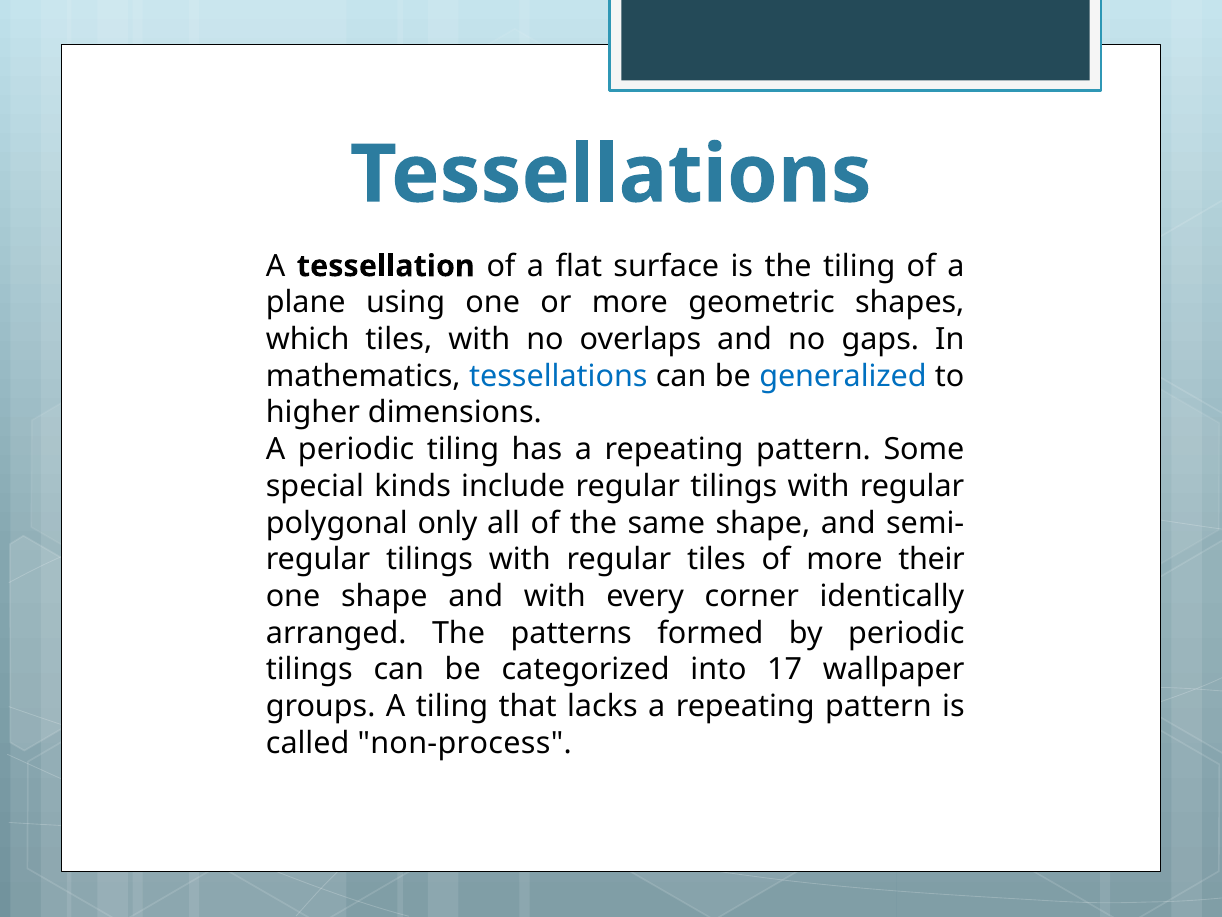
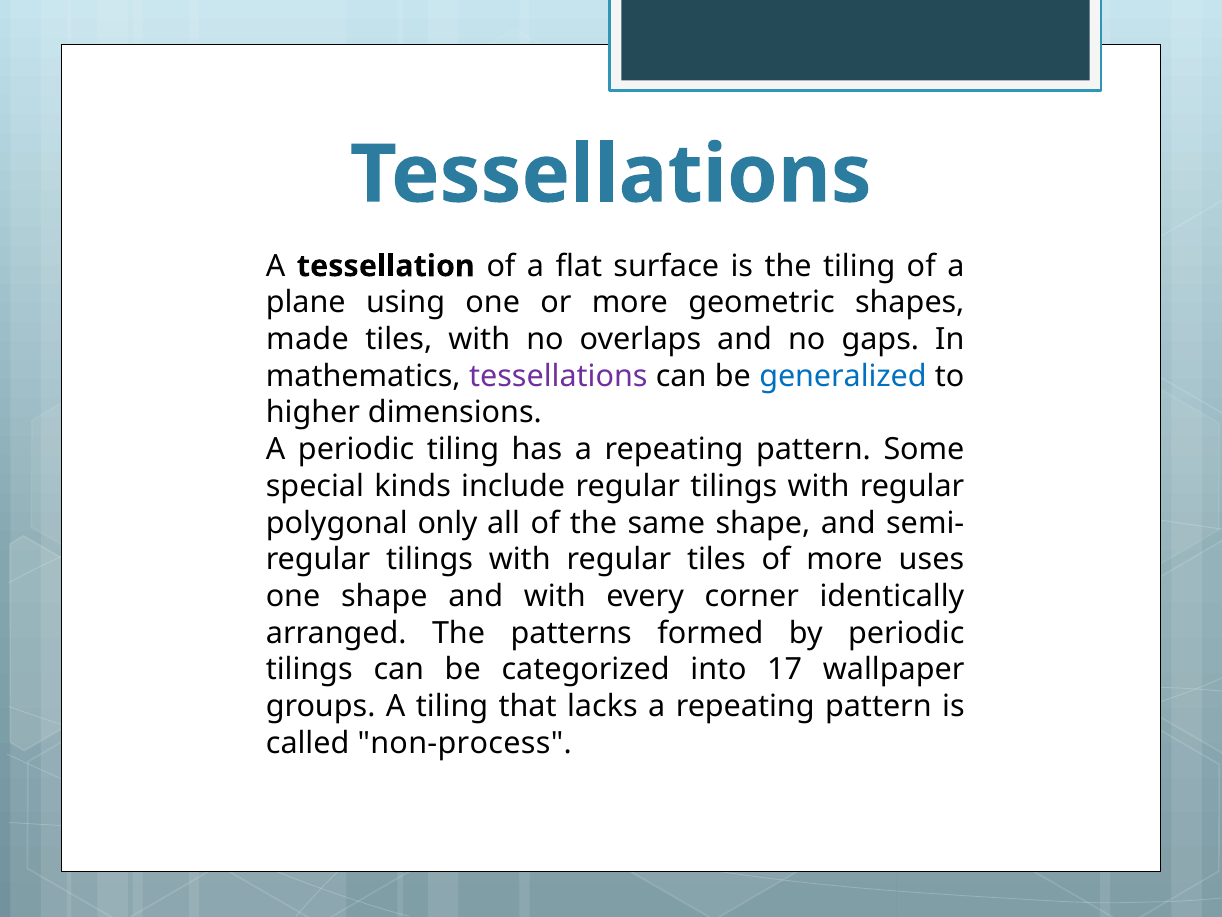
which: which -> made
tessellations at (558, 376) colour: blue -> purple
their: their -> uses
